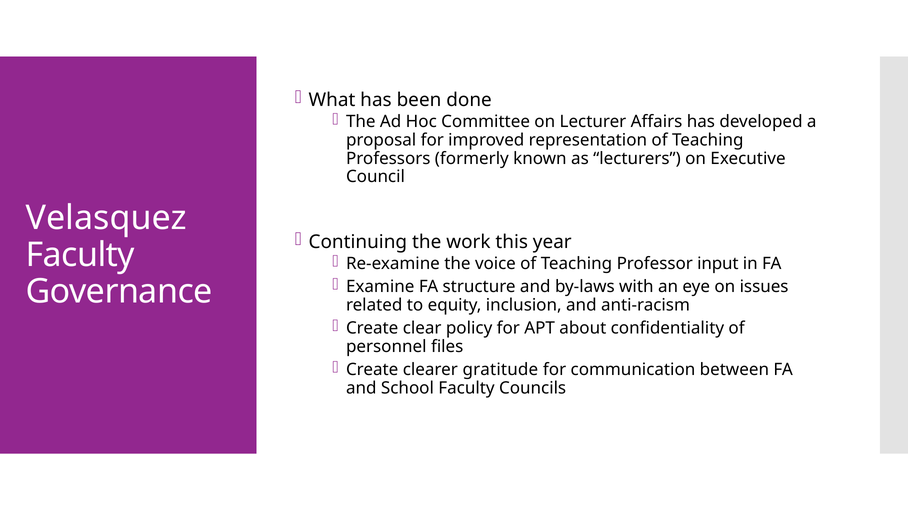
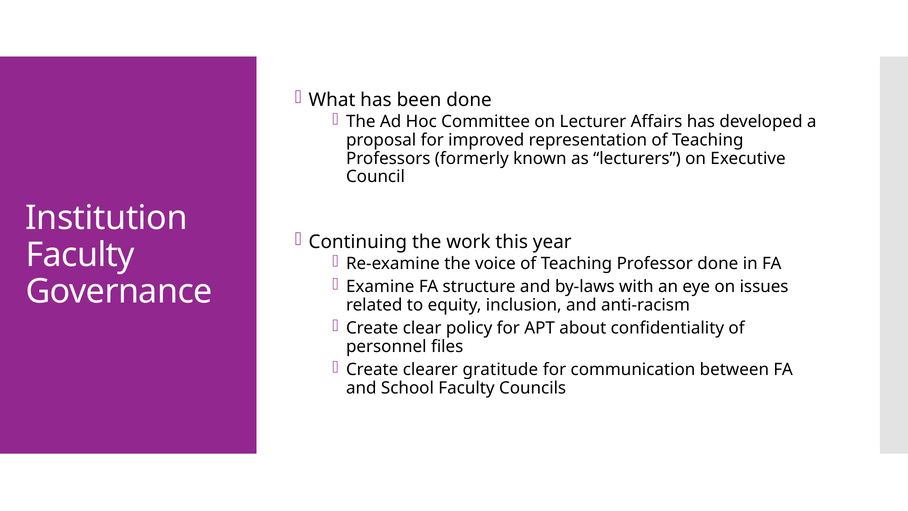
Velasquez: Velasquez -> Institution
Professor input: input -> done
